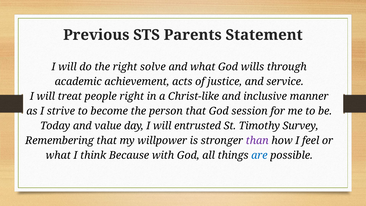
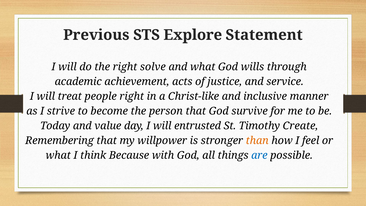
Parents: Parents -> Explore
session: session -> survive
Survey: Survey -> Create
than colour: purple -> orange
